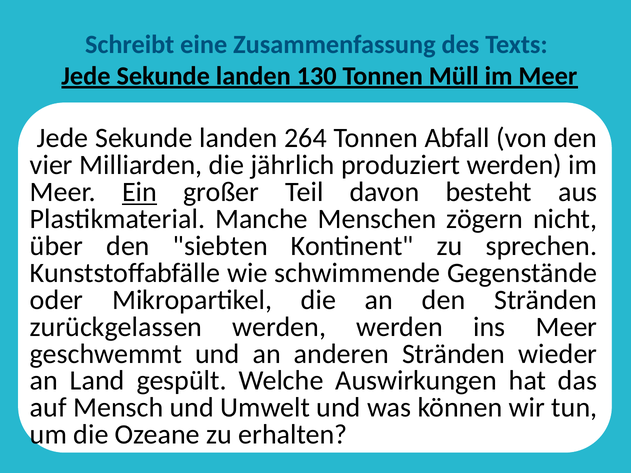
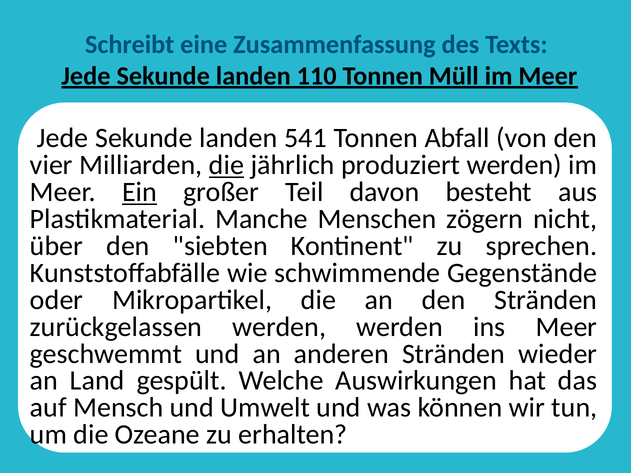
130: 130 -> 110
264: 264 -> 541
die at (226, 165) underline: none -> present
